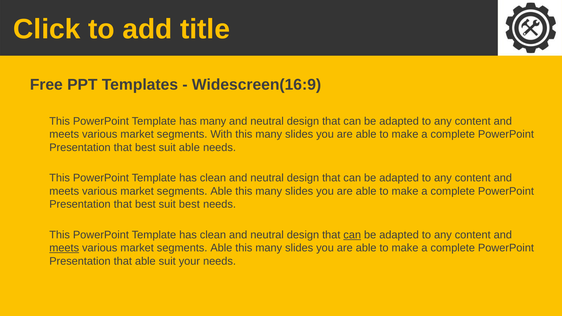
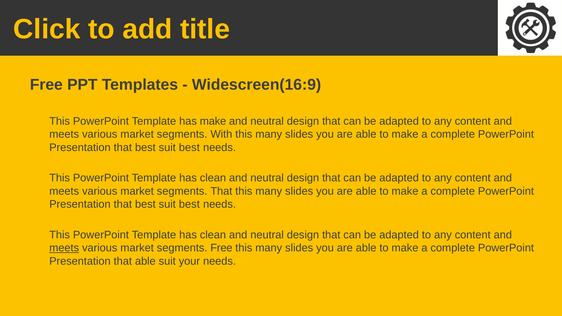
has many: many -> make
able at (189, 147): able -> best
Able at (221, 191): Able -> That
can at (352, 235) underline: present -> none
Able at (221, 248): Able -> Free
